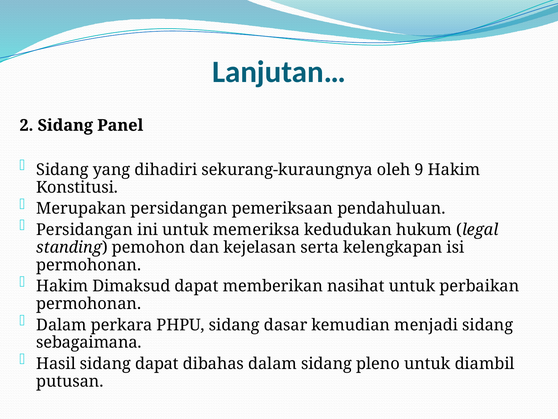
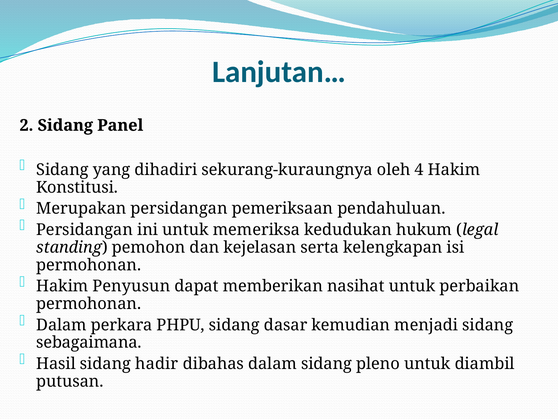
9: 9 -> 4
Dimaksud: Dimaksud -> Penyusun
sidang dapat: dapat -> hadir
